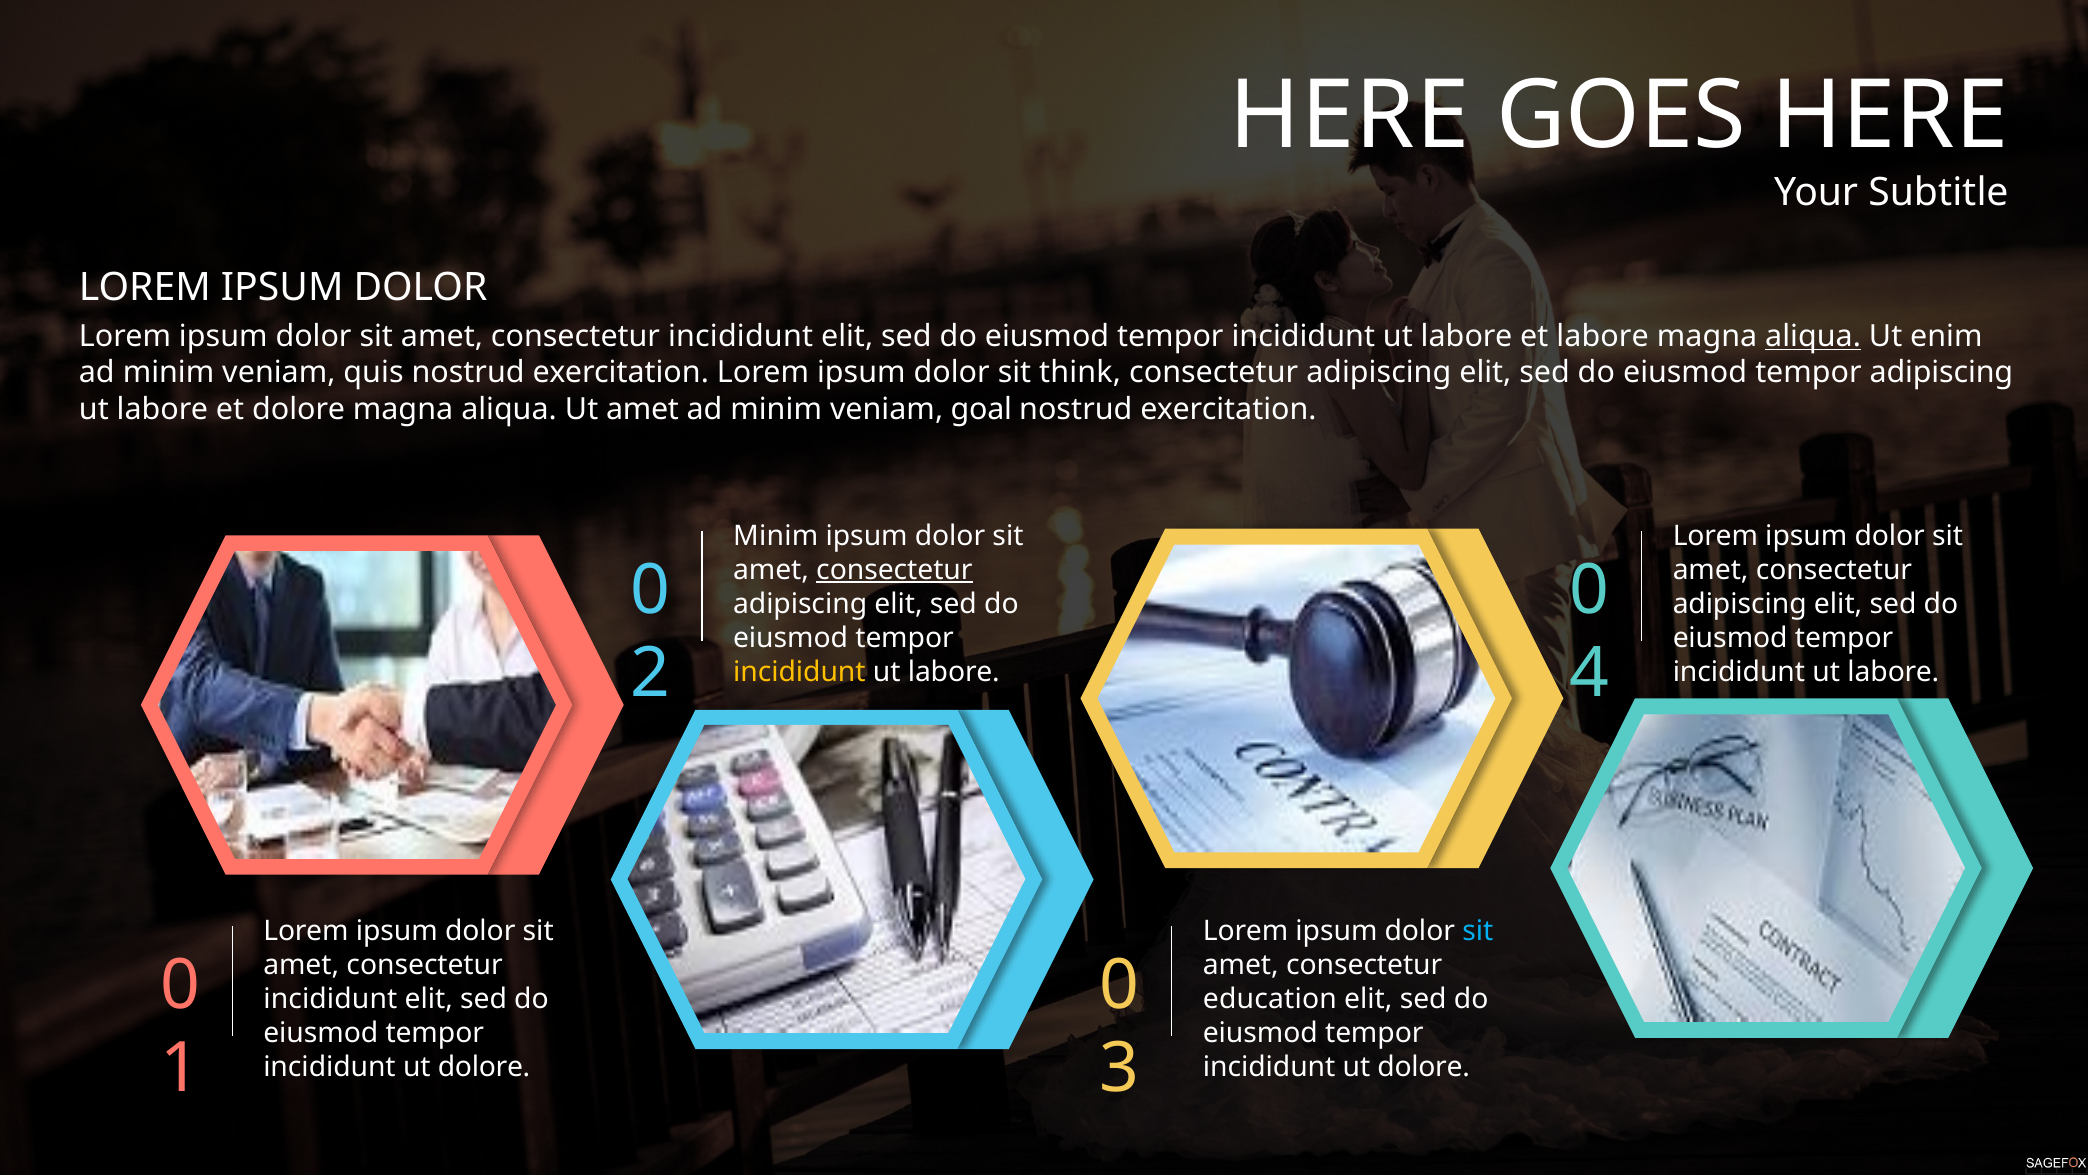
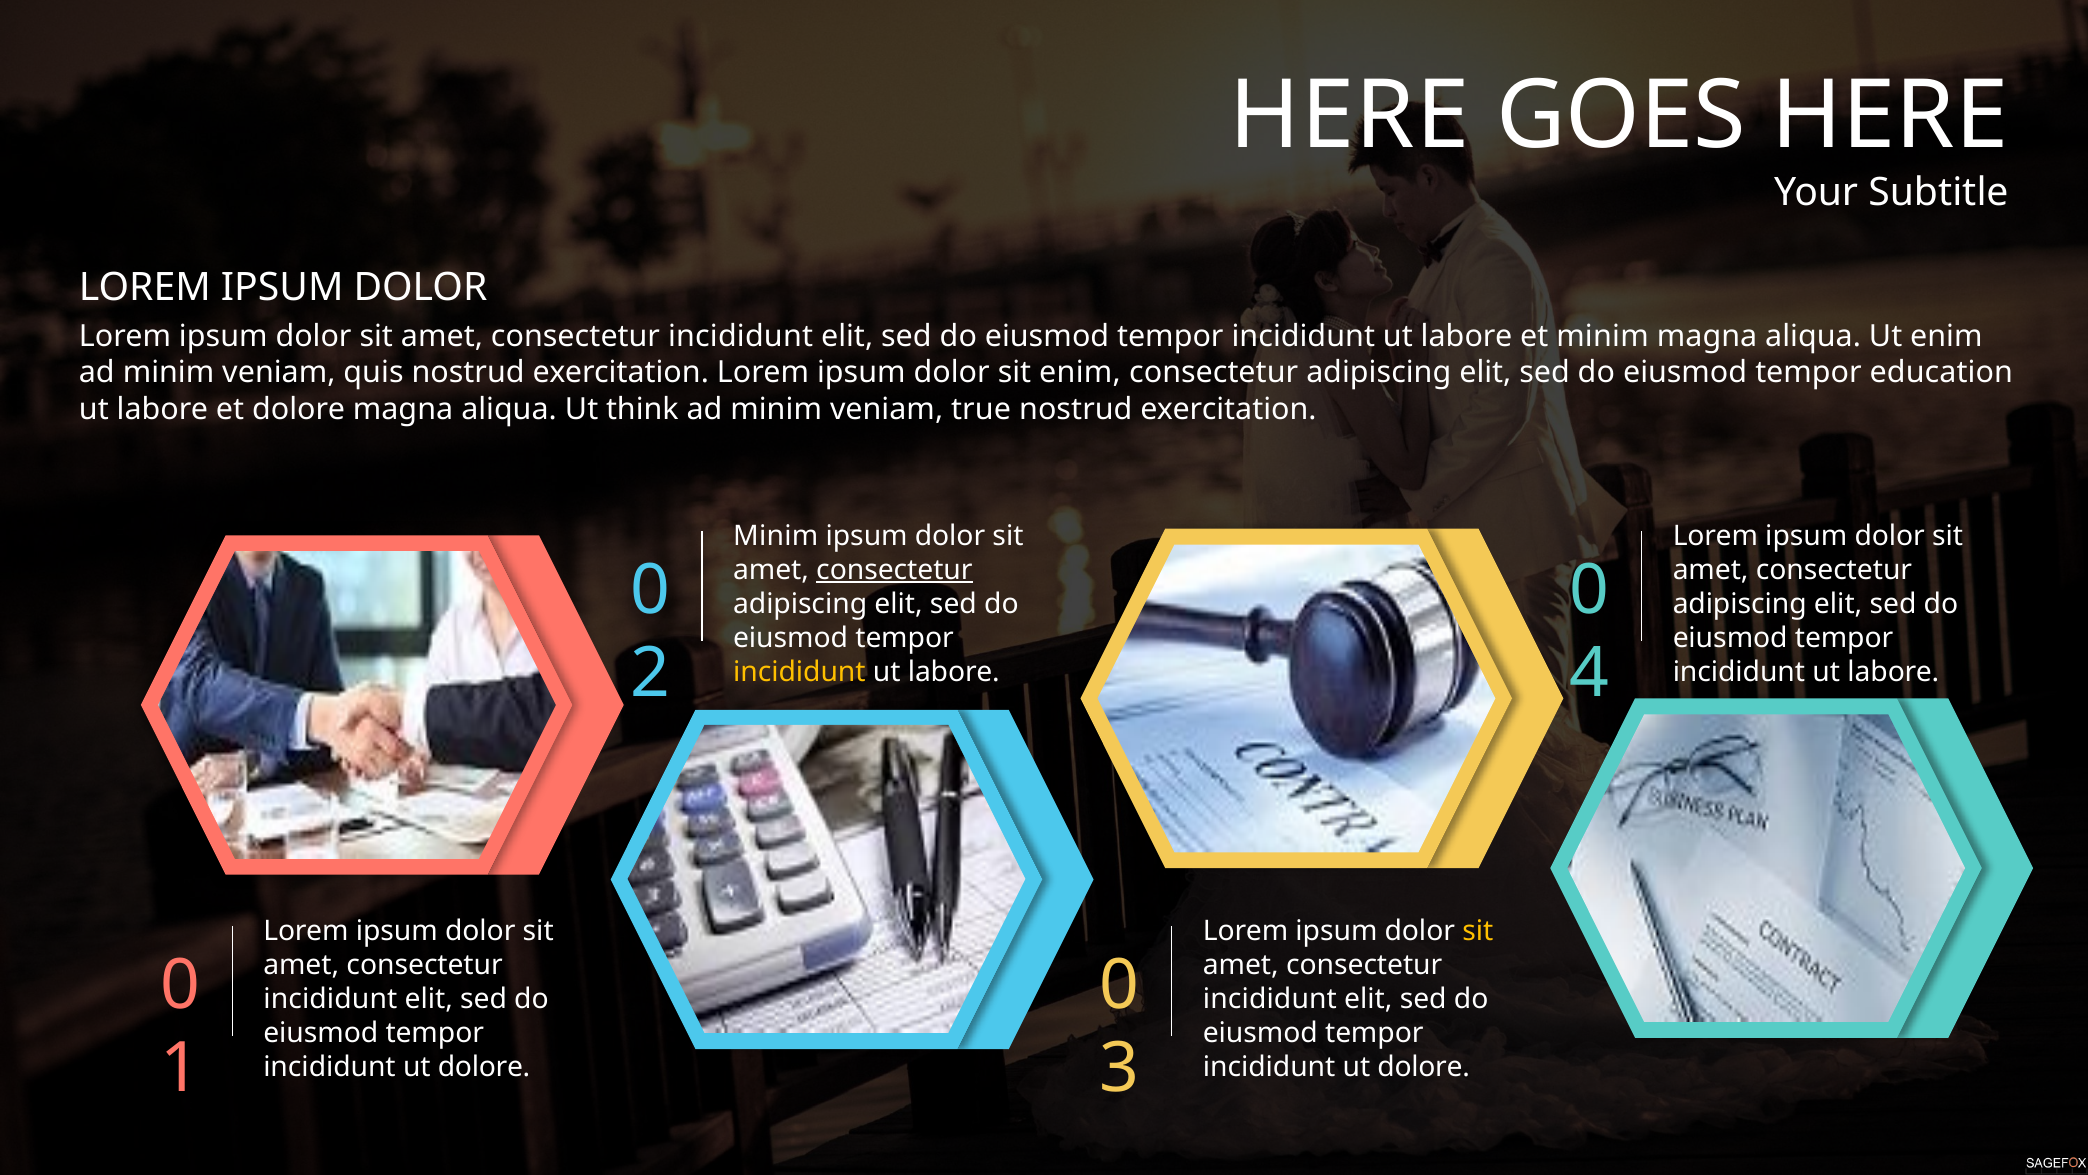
et labore: labore -> minim
aliqua at (1813, 336) underline: present -> none
sit think: think -> enim
tempor adipiscing: adipiscing -> education
Ut amet: amet -> think
goal: goal -> true
sit at (1478, 931) colour: light blue -> yellow
education at (1270, 999): education -> incididunt
